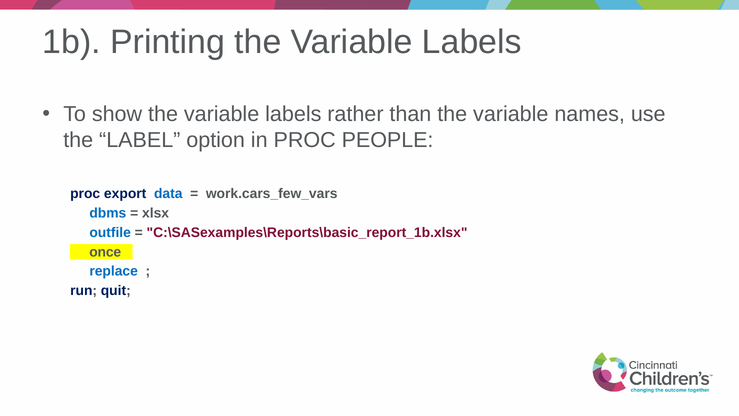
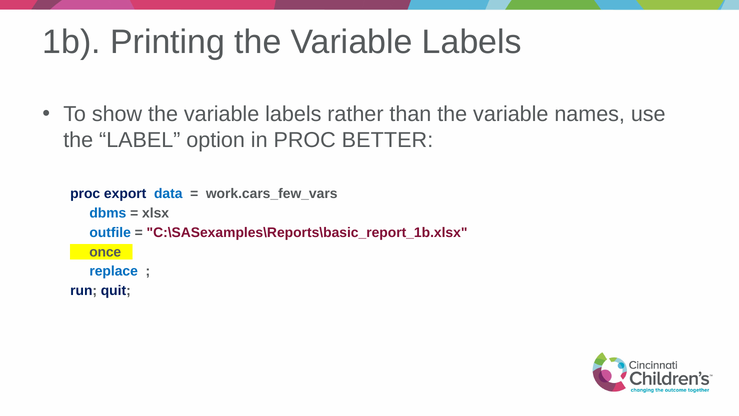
PEOPLE: PEOPLE -> BETTER
